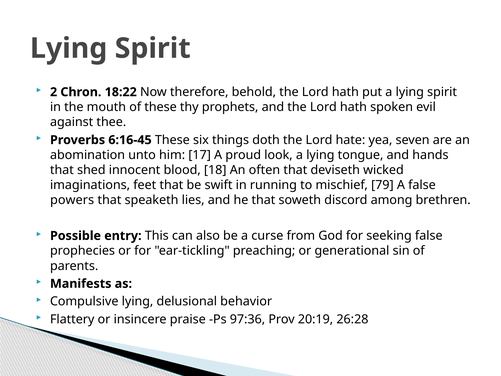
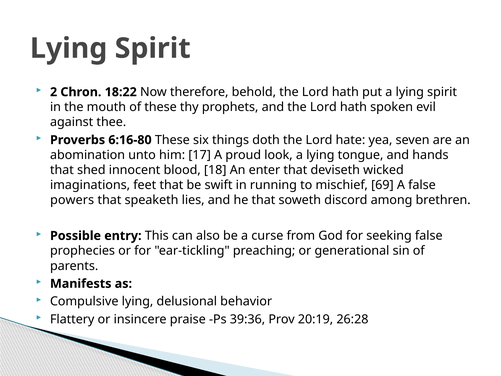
6:16-45: 6:16-45 -> 6:16-80
often: often -> enter
79: 79 -> 69
97:36: 97:36 -> 39:36
